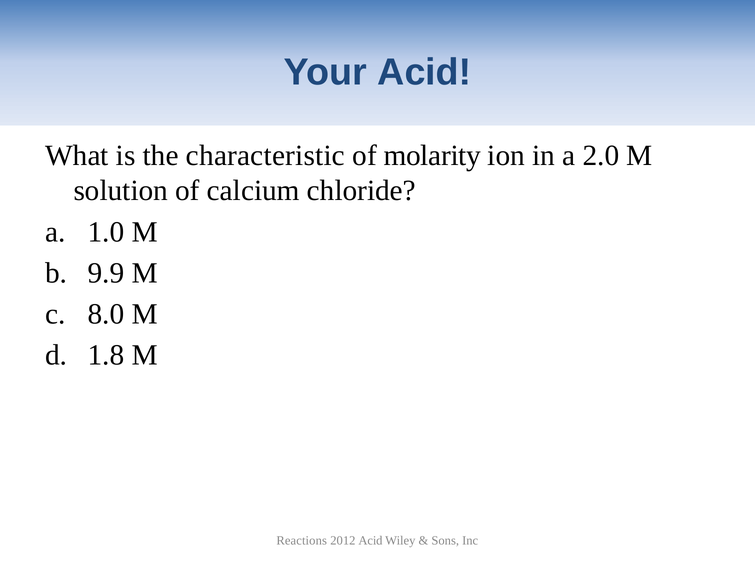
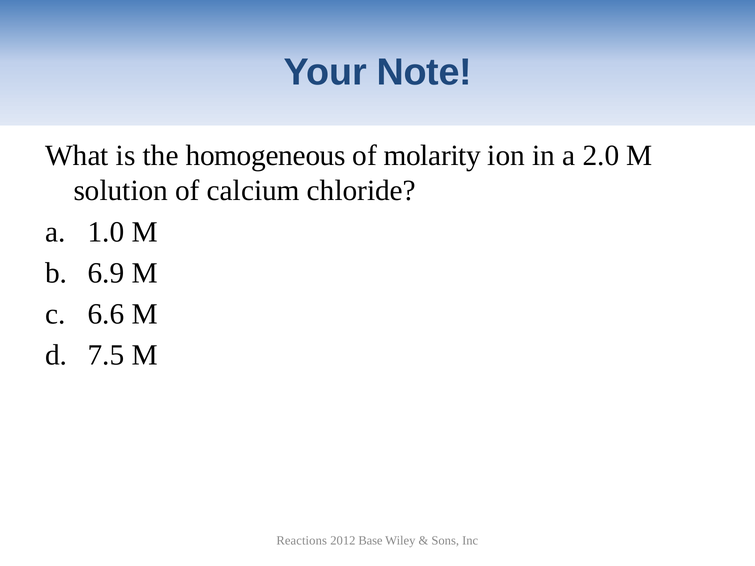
Your Acid: Acid -> Note
characteristic: characteristic -> homogeneous
9.9: 9.9 -> 6.9
8.0: 8.0 -> 6.6
1.8: 1.8 -> 7.5
2012 Acid: Acid -> Base
